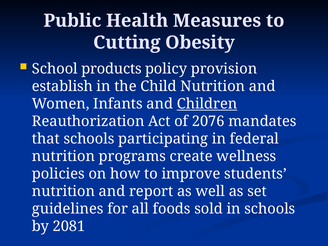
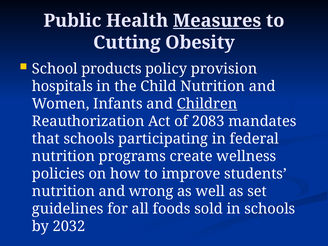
Measures underline: none -> present
establish: establish -> hospitals
2076: 2076 -> 2083
report: report -> wrong
2081: 2081 -> 2032
